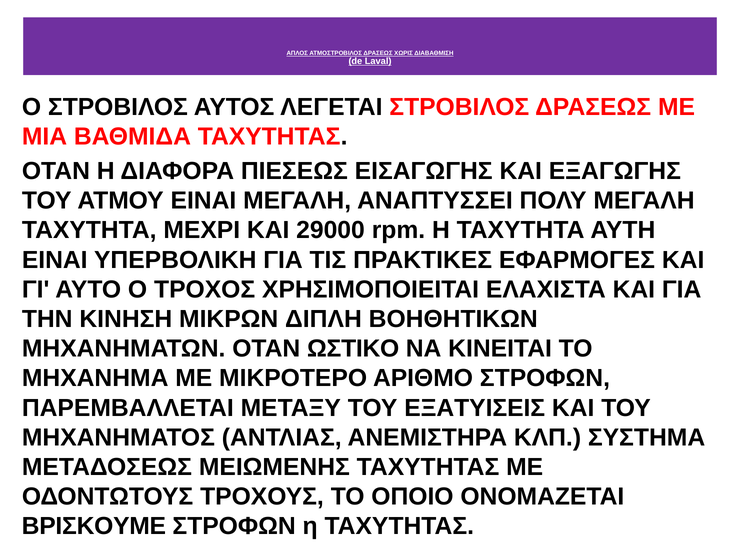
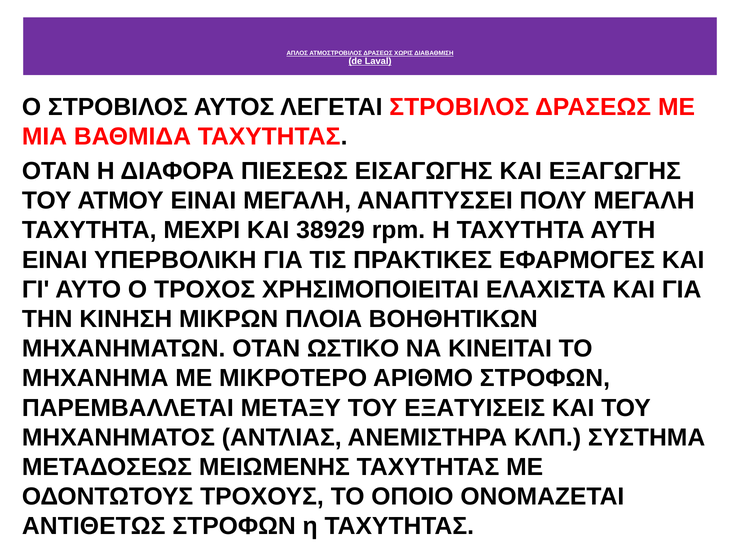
29000: 29000 -> 38929
ΔΙΠΛΗ: ΔΙΠΛΗ -> ΠΛΟΙΑ
ΒΡΙΣΚΟYΜΕ: ΒΡΙΣΚΟYΜΕ -> ΑΝΤΙΘΕΤΩΣ
